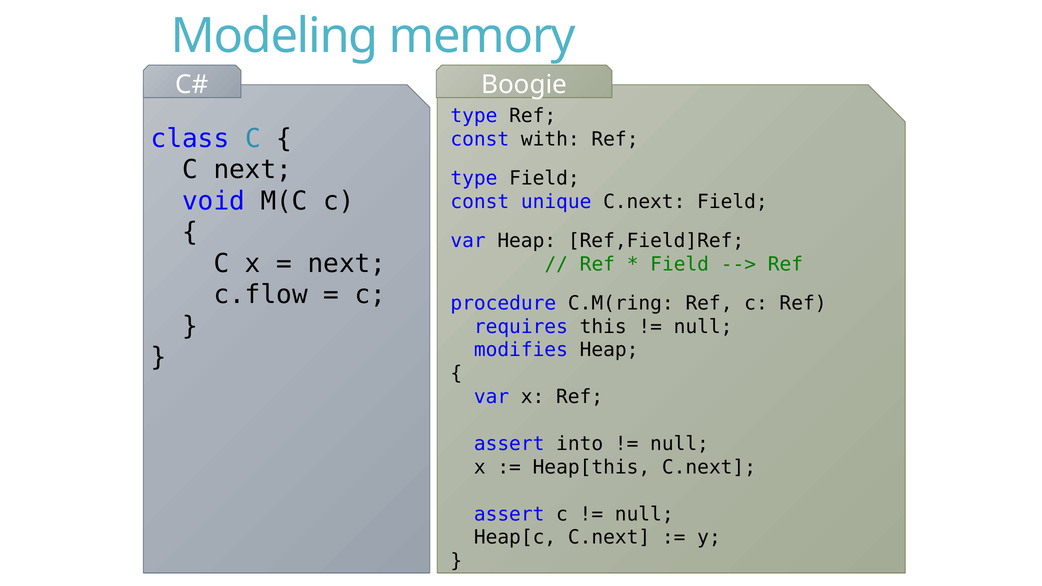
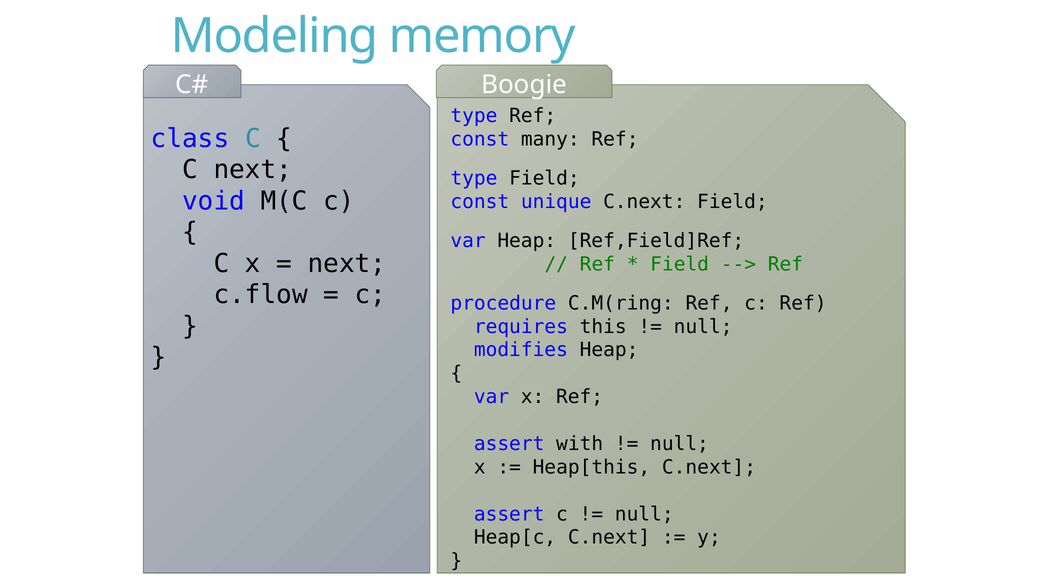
with: with -> many
into: into -> with
